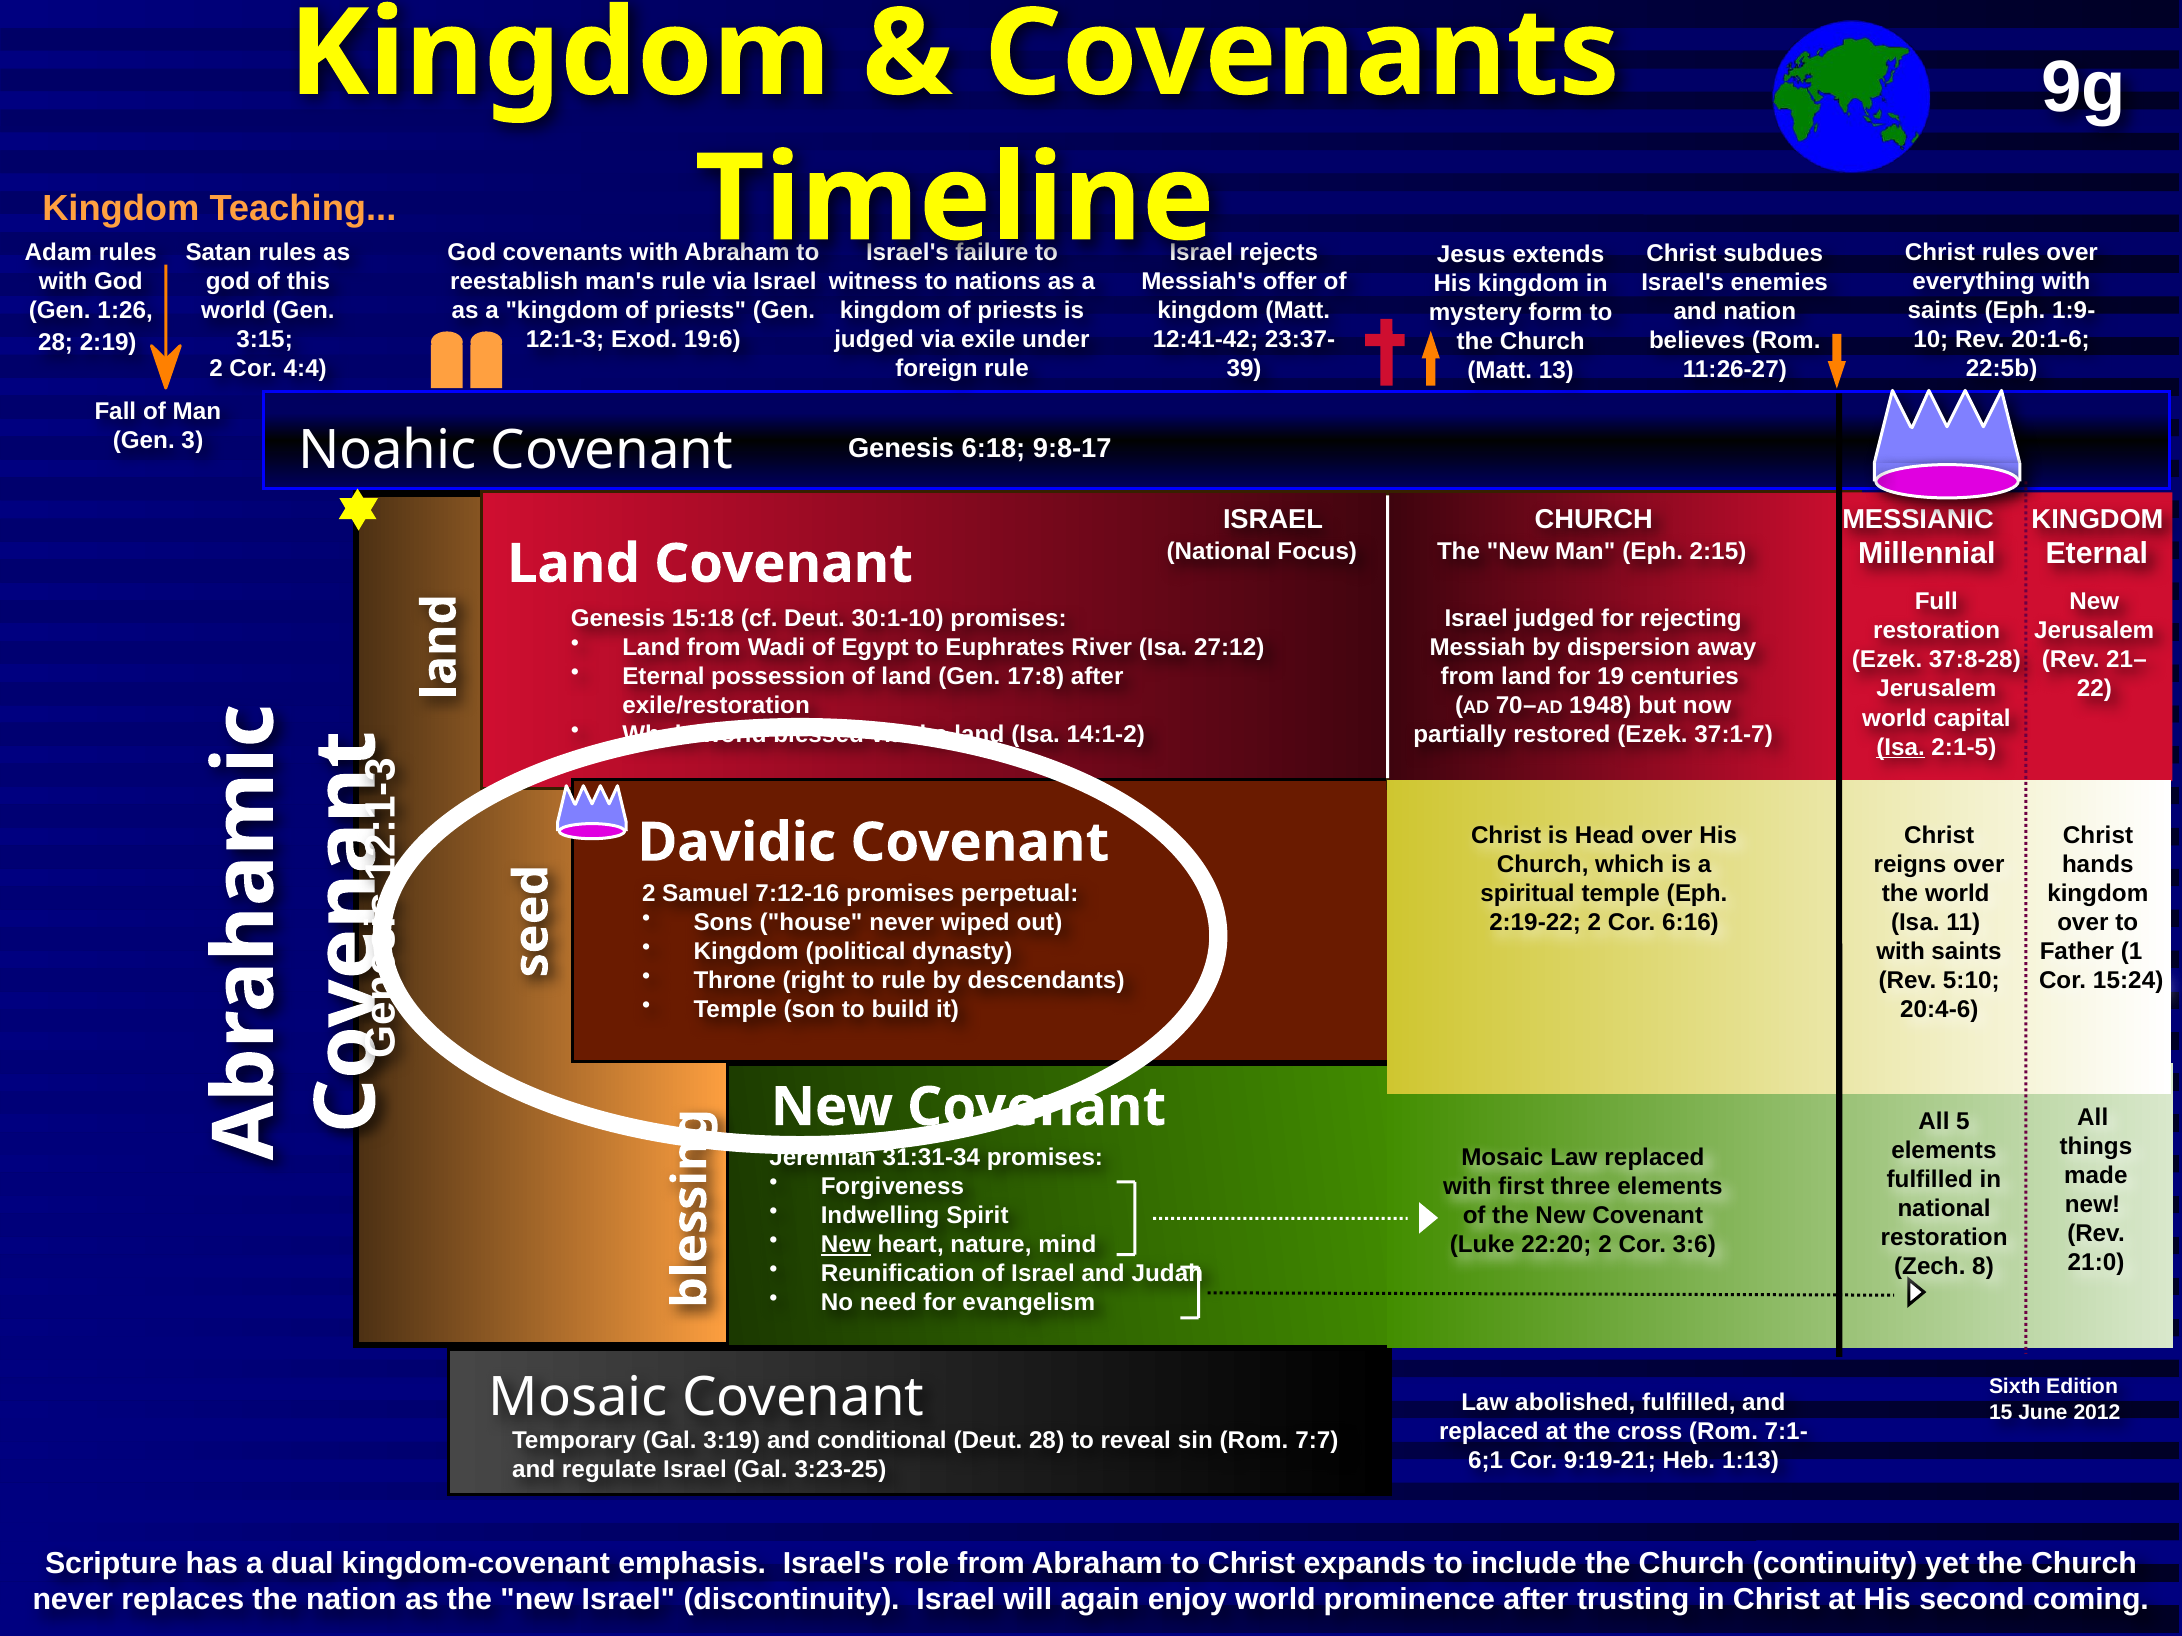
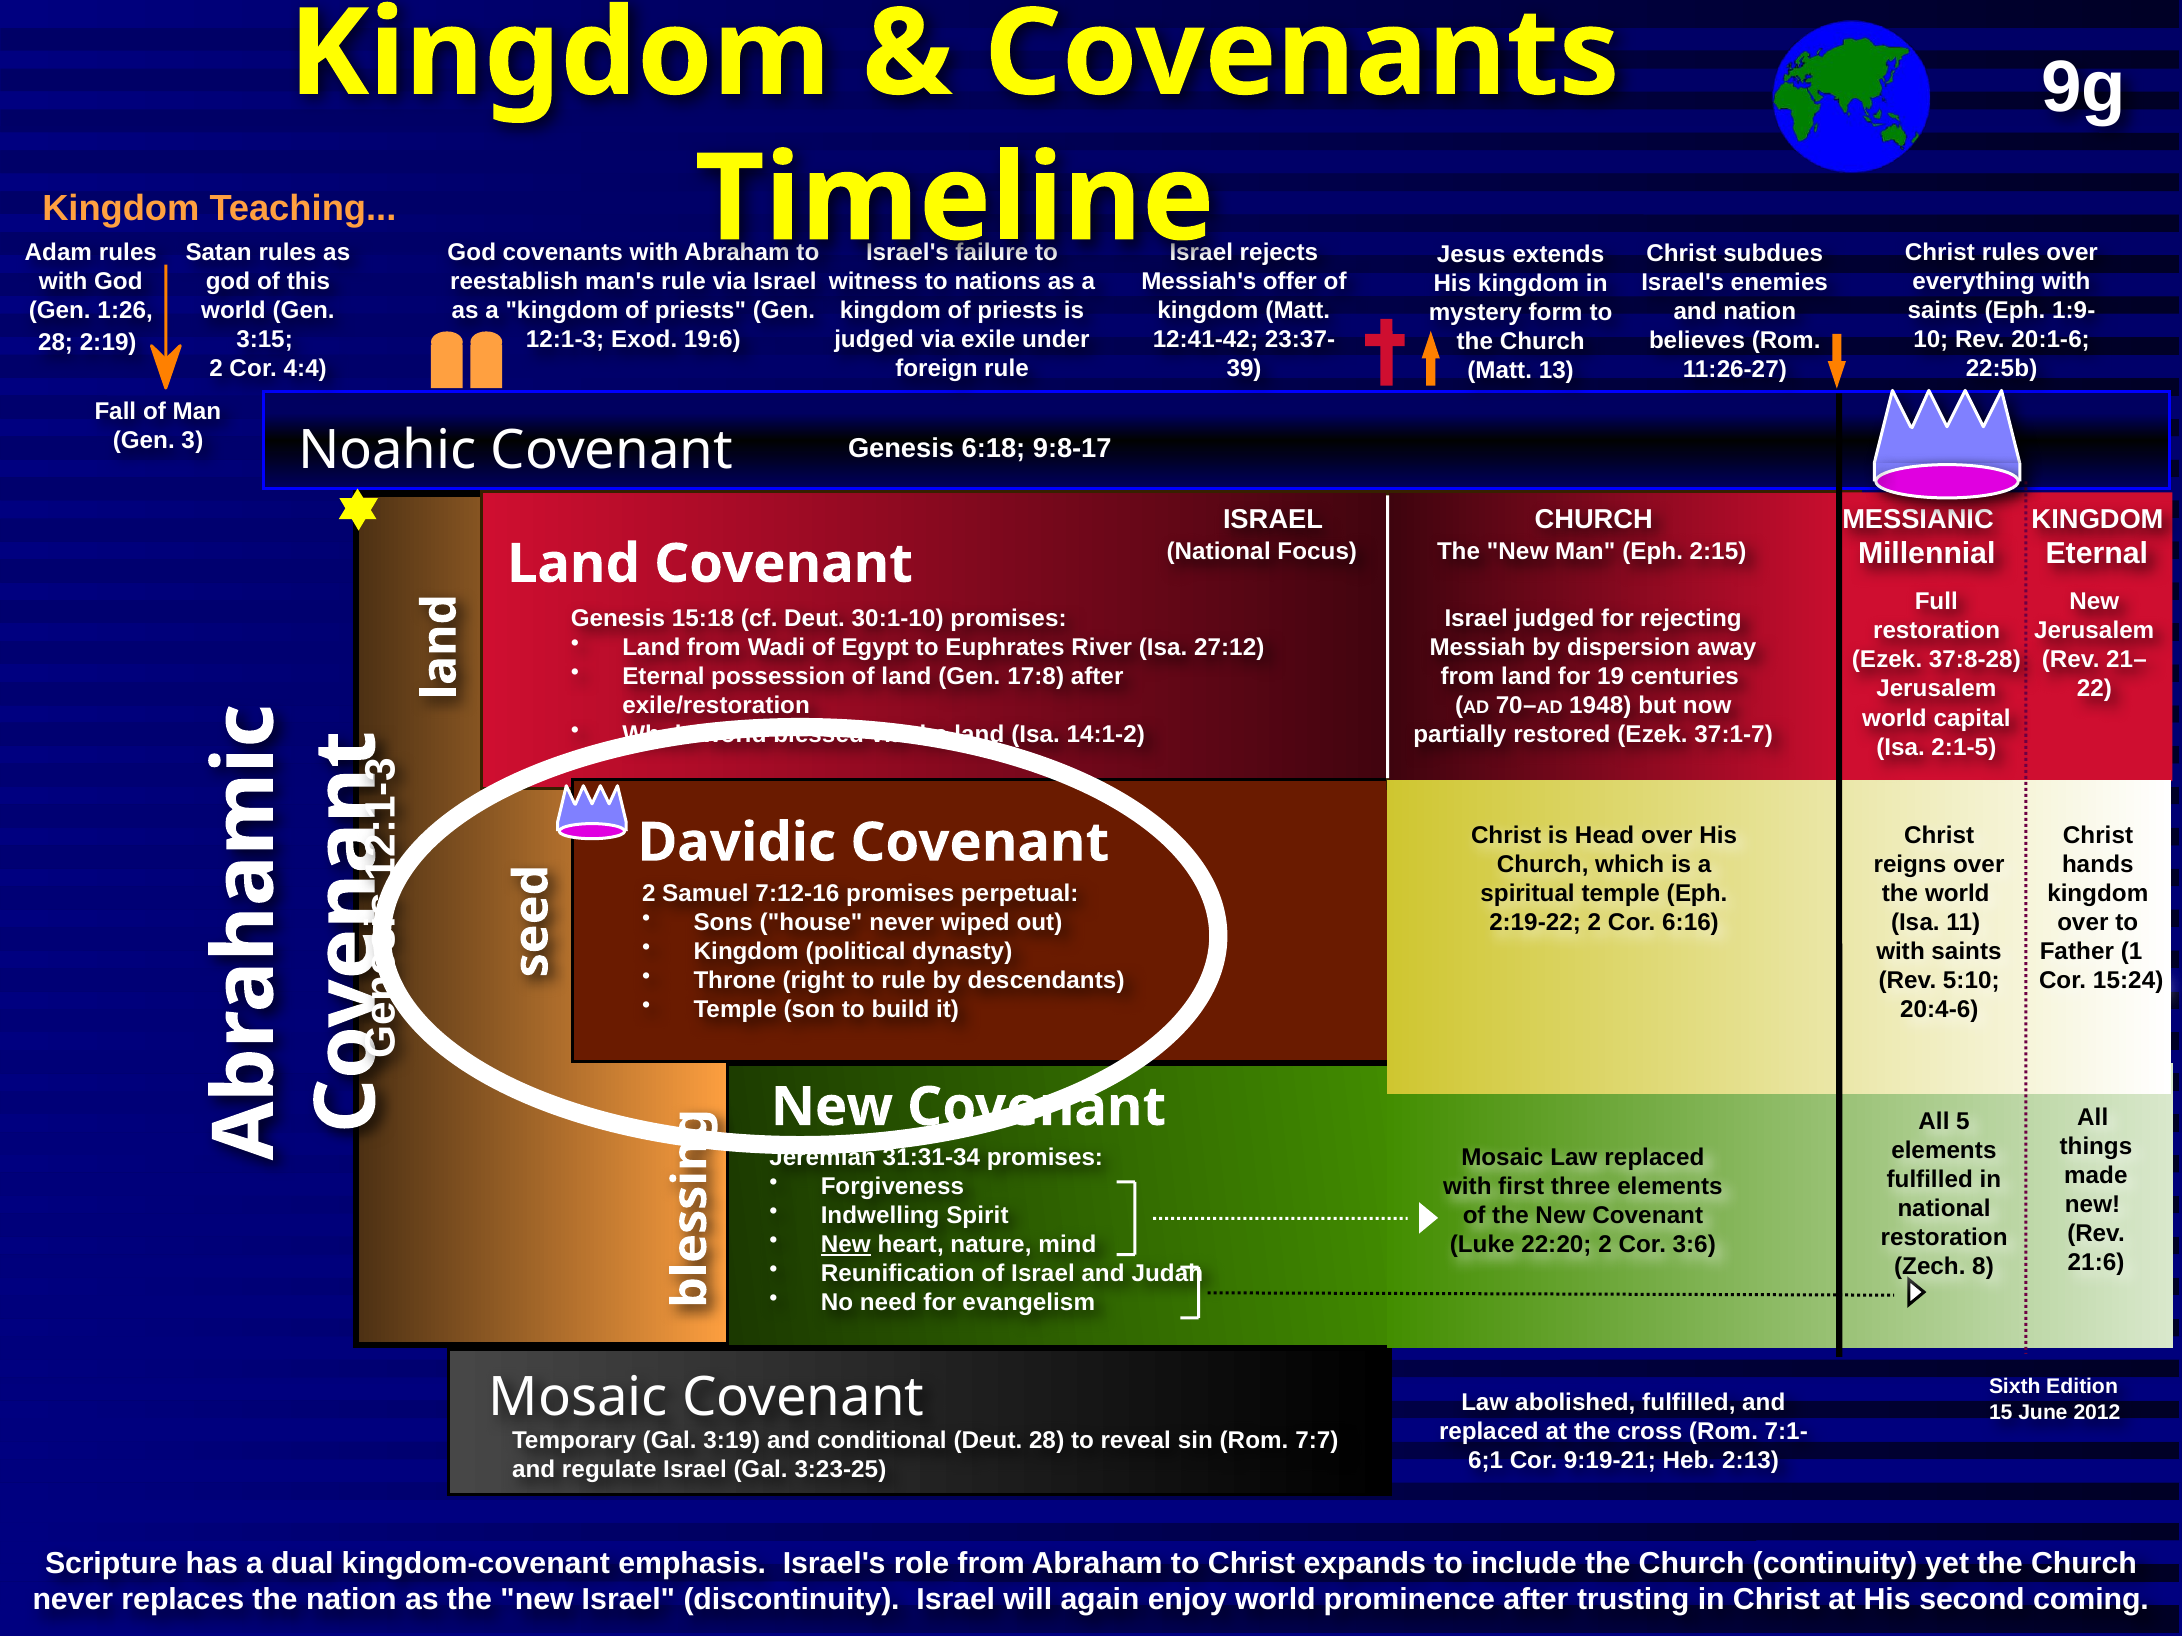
Isa at (1901, 747) underline: present -> none
21:0: 21:0 -> 21:6
1:13: 1:13 -> 2:13
